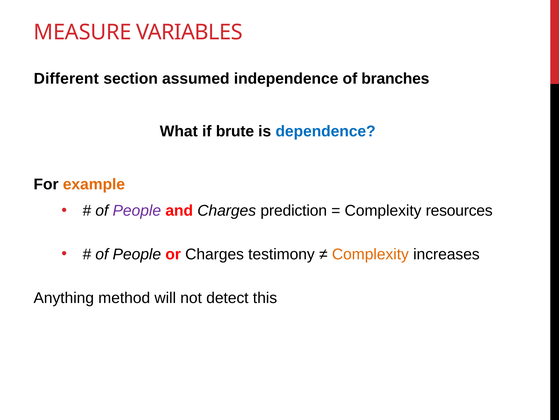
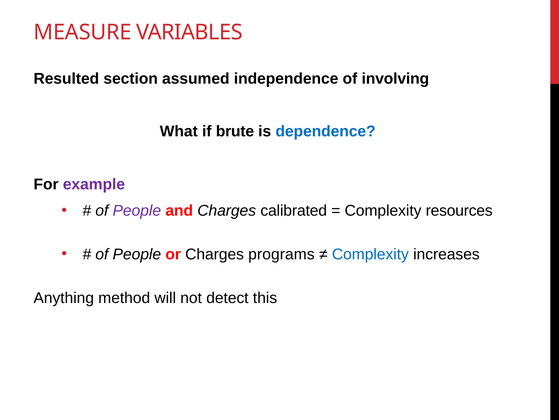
Different: Different -> Resulted
branches: branches -> involving
example colour: orange -> purple
prediction: prediction -> calibrated
testimony: testimony -> programs
Complexity at (370, 254) colour: orange -> blue
